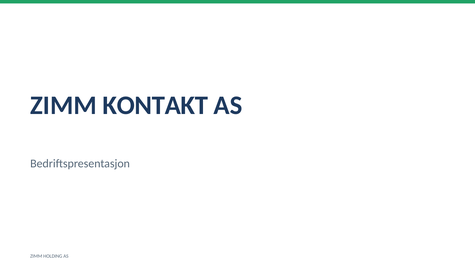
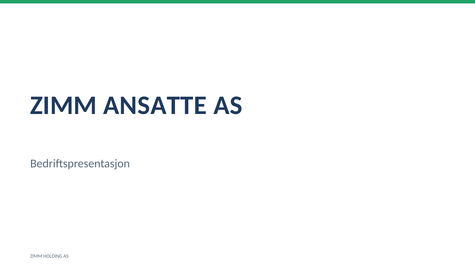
KONTAKT: KONTAKT -> ANSATTE
